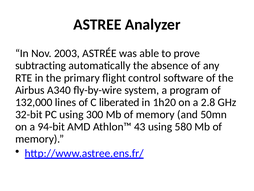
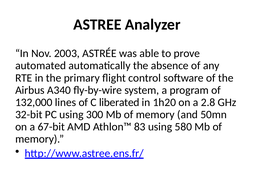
subtracting: subtracting -> automated
94-bit: 94-bit -> 67-bit
43: 43 -> 83
